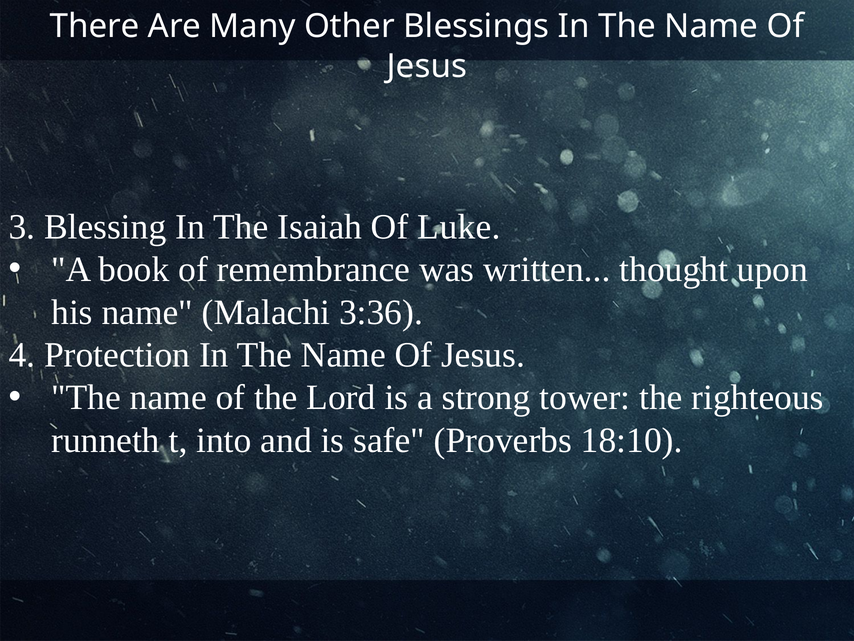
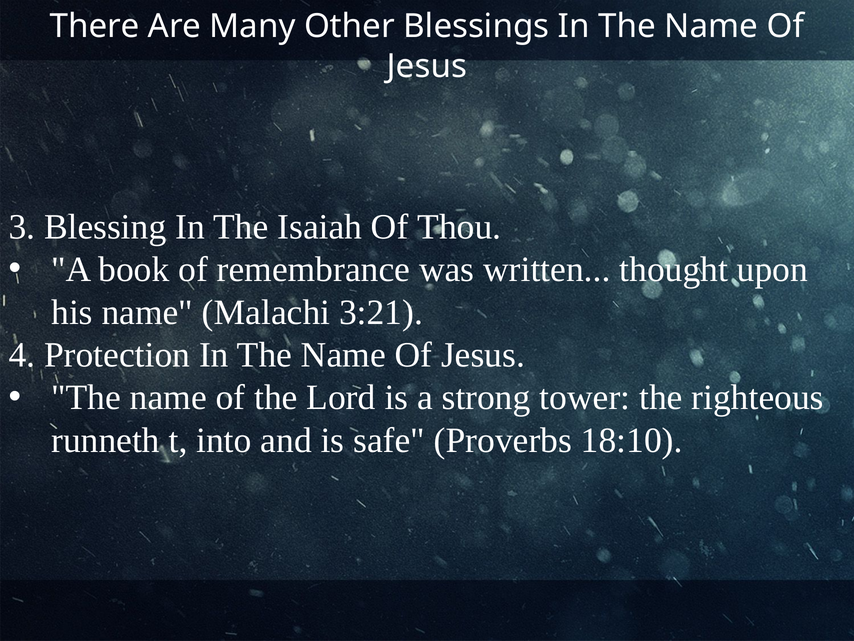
Luke: Luke -> Thou
3:36: 3:36 -> 3:21
